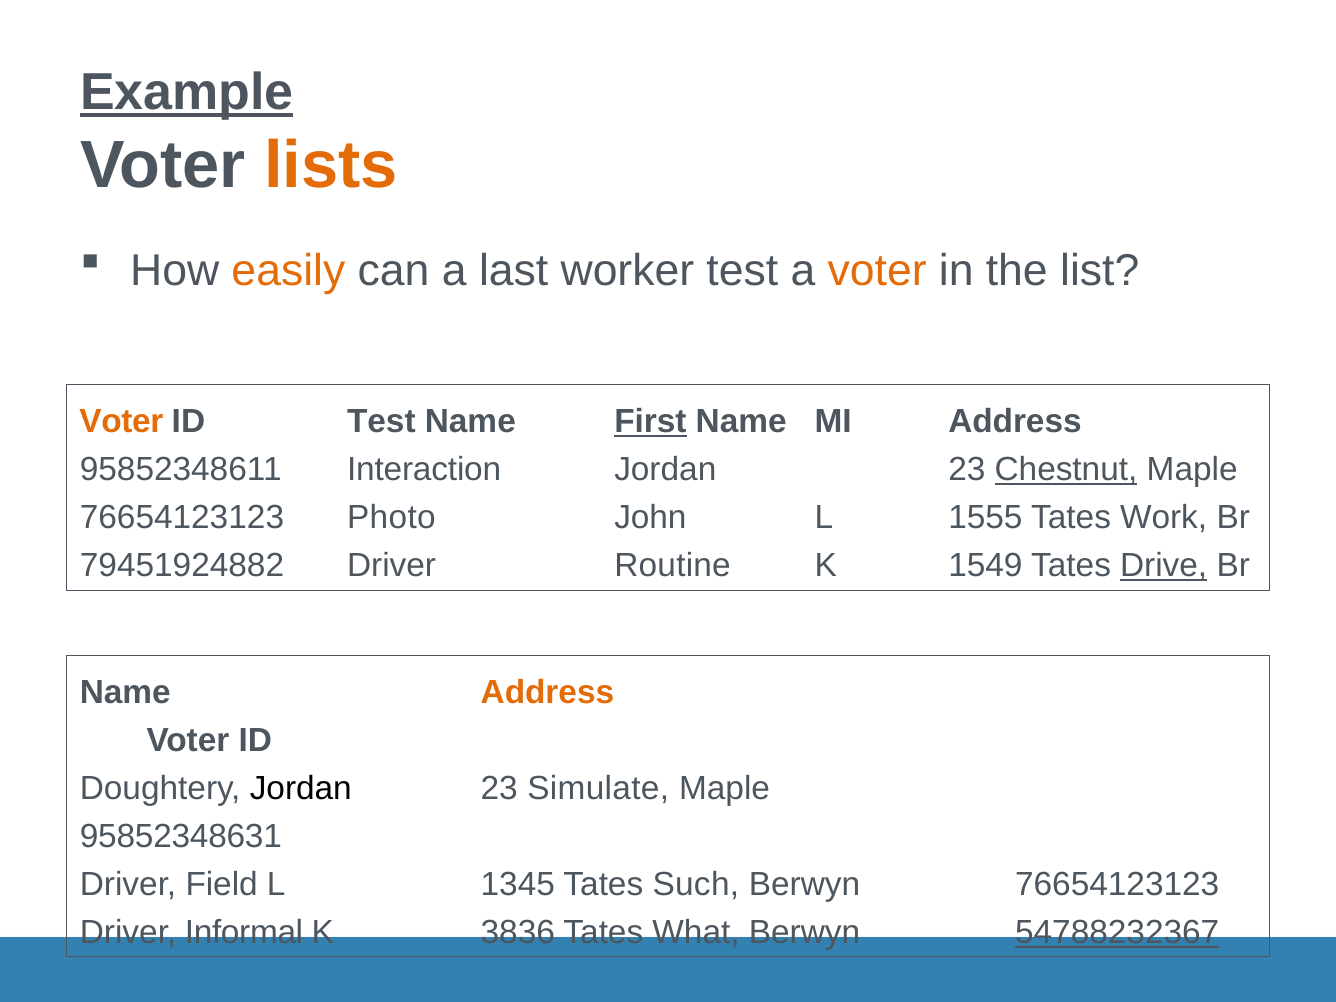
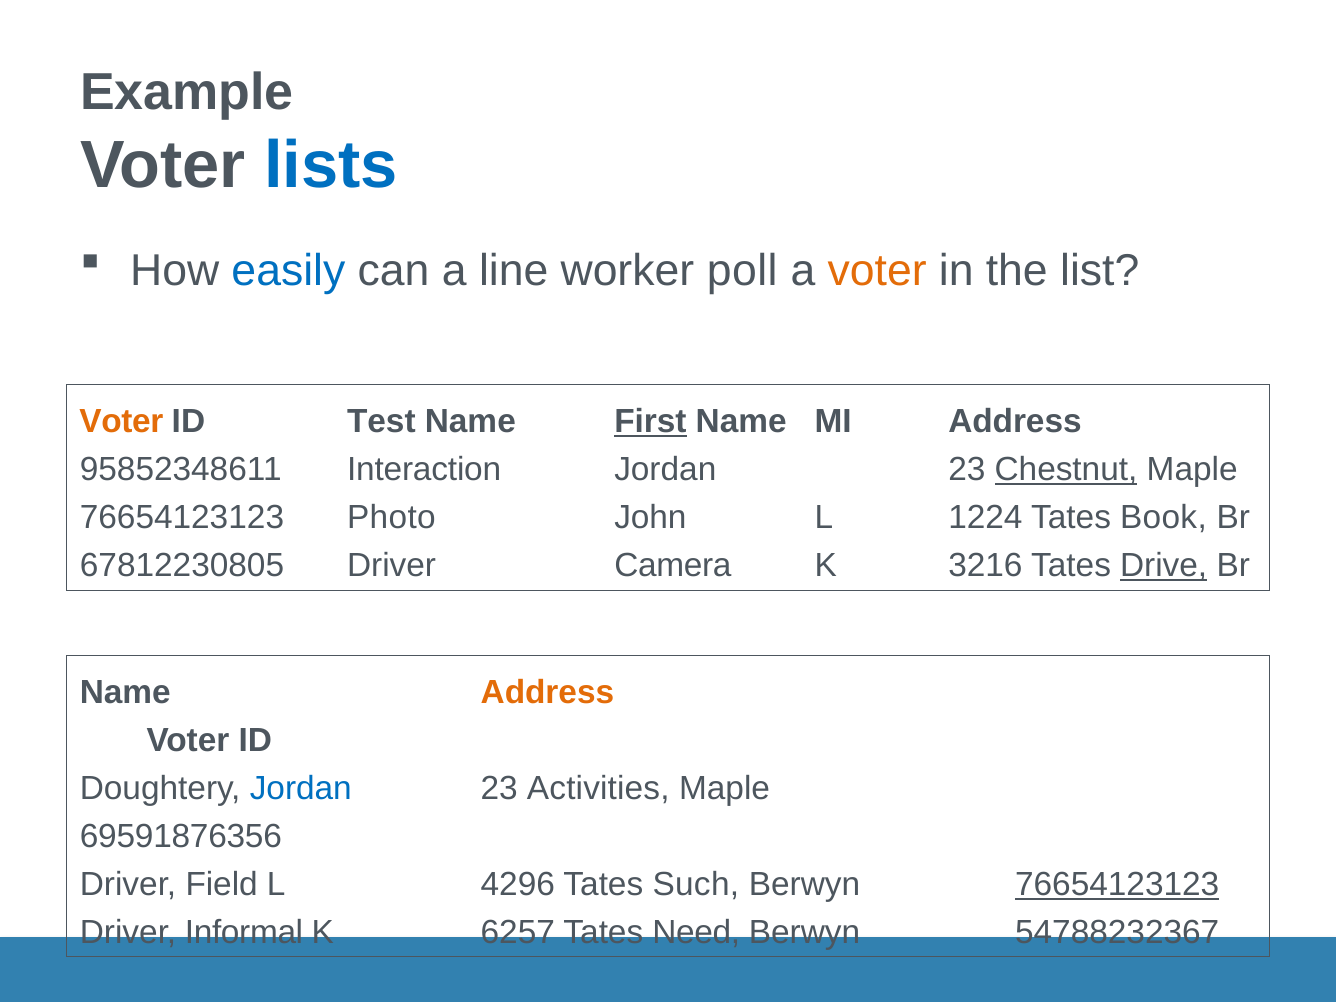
Example underline: present -> none
lists colour: orange -> blue
easily colour: orange -> blue
last: last -> line
worker test: test -> poll
1555: 1555 -> 1224
Work: Work -> Book
79451924882: 79451924882 -> 67812230805
Routine: Routine -> Camera
1549: 1549 -> 3216
Jordan at (301, 788) colour: black -> blue
Simulate: Simulate -> Activities
95852348631: 95852348631 -> 69591876356
1345: 1345 -> 4296
76654123123 at (1117, 884) underline: none -> present
3836: 3836 -> 6257
What: What -> Need
54788232367 underline: present -> none
